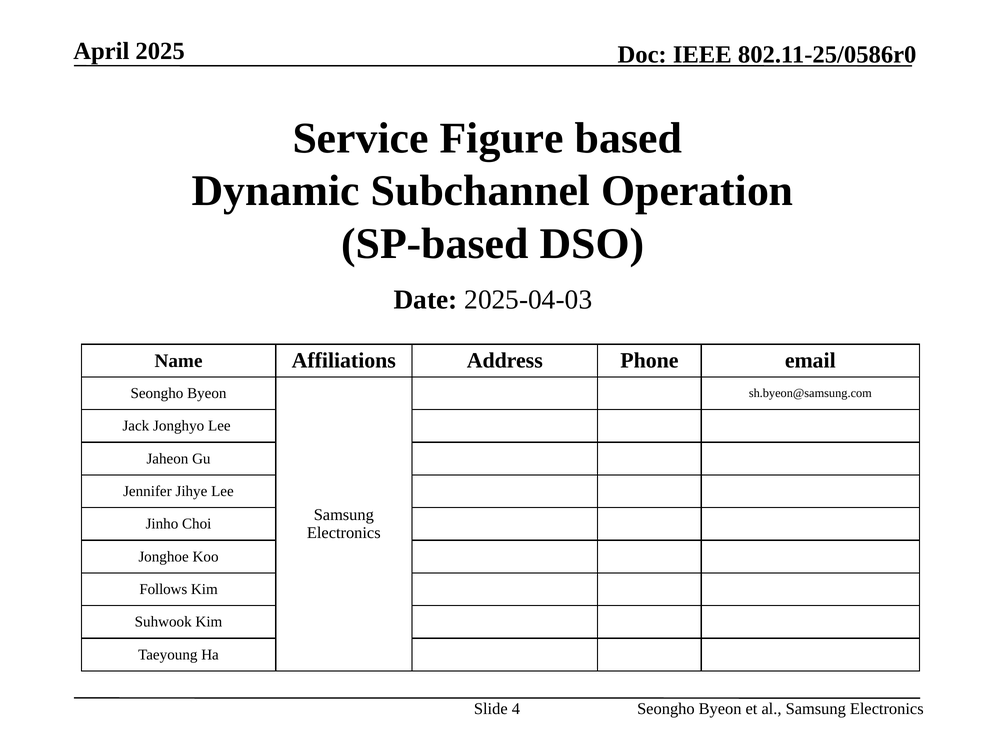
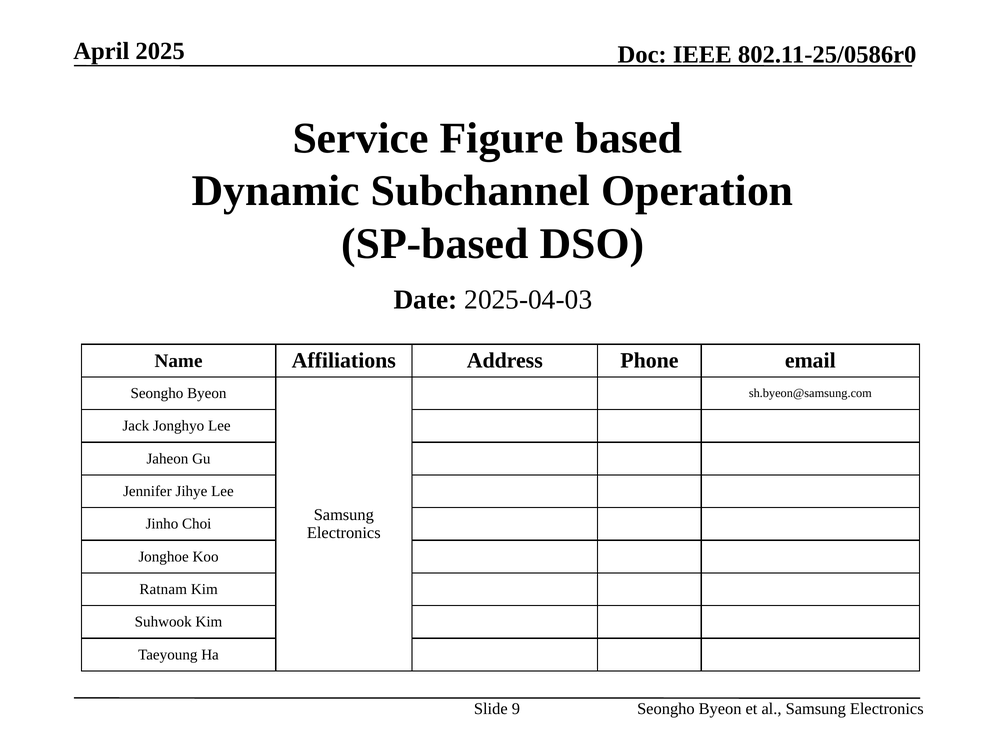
Follows: Follows -> Ratnam
4: 4 -> 9
